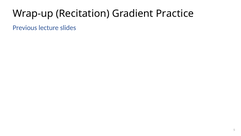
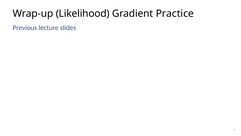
Recitation: Recitation -> Likelihood
